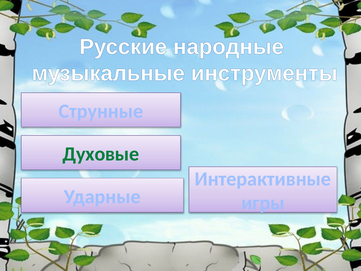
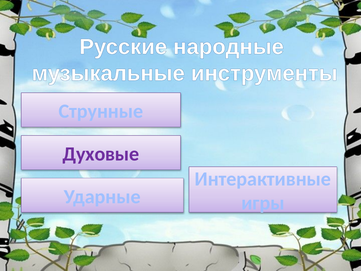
Духовые colour: green -> purple
